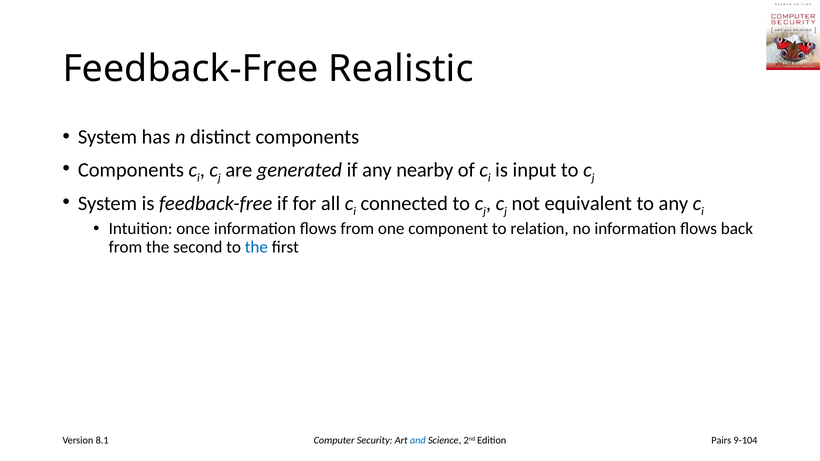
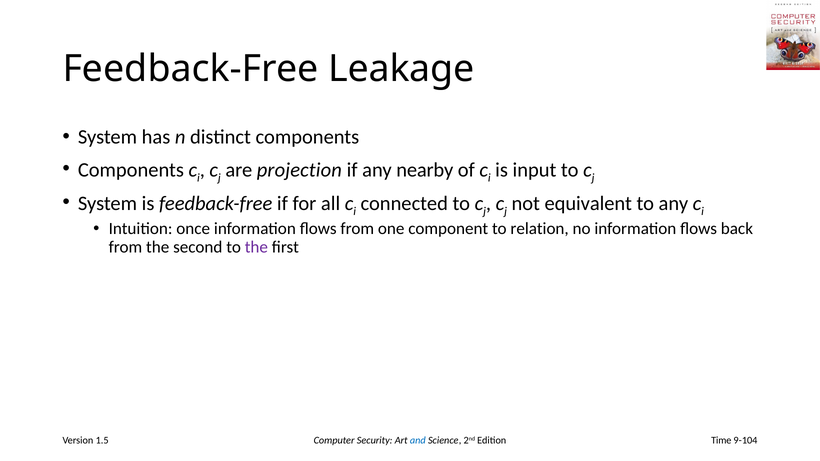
Realistic: Realistic -> Leakage
generated: generated -> projection
the at (256, 247) colour: blue -> purple
8.1: 8.1 -> 1.5
Pairs: Pairs -> Time
